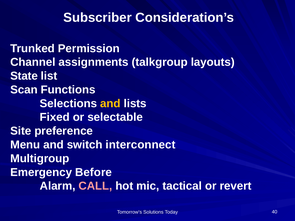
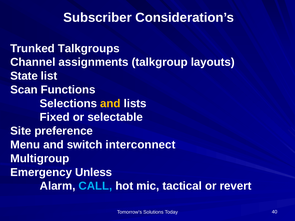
Permission: Permission -> Talkgroups
Before: Before -> Unless
CALL colour: pink -> light blue
